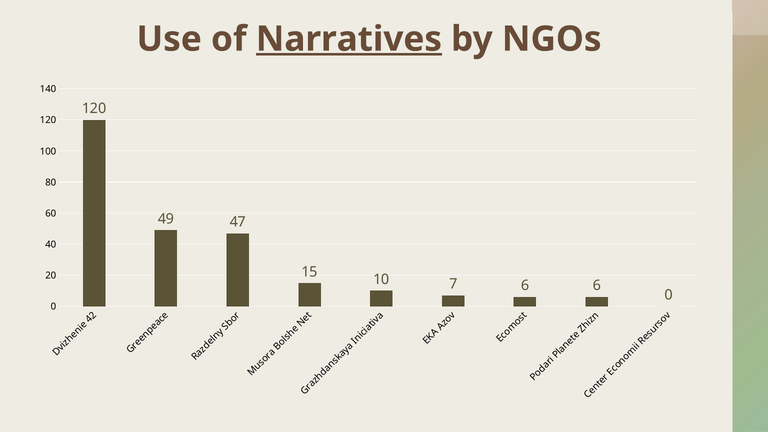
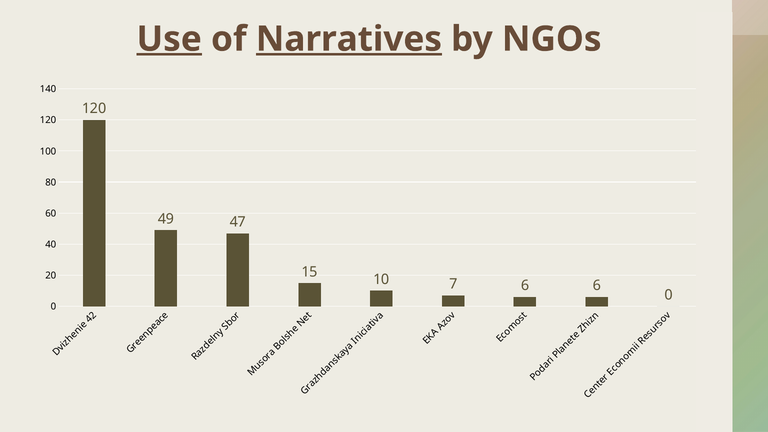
Use underline: none -> present
